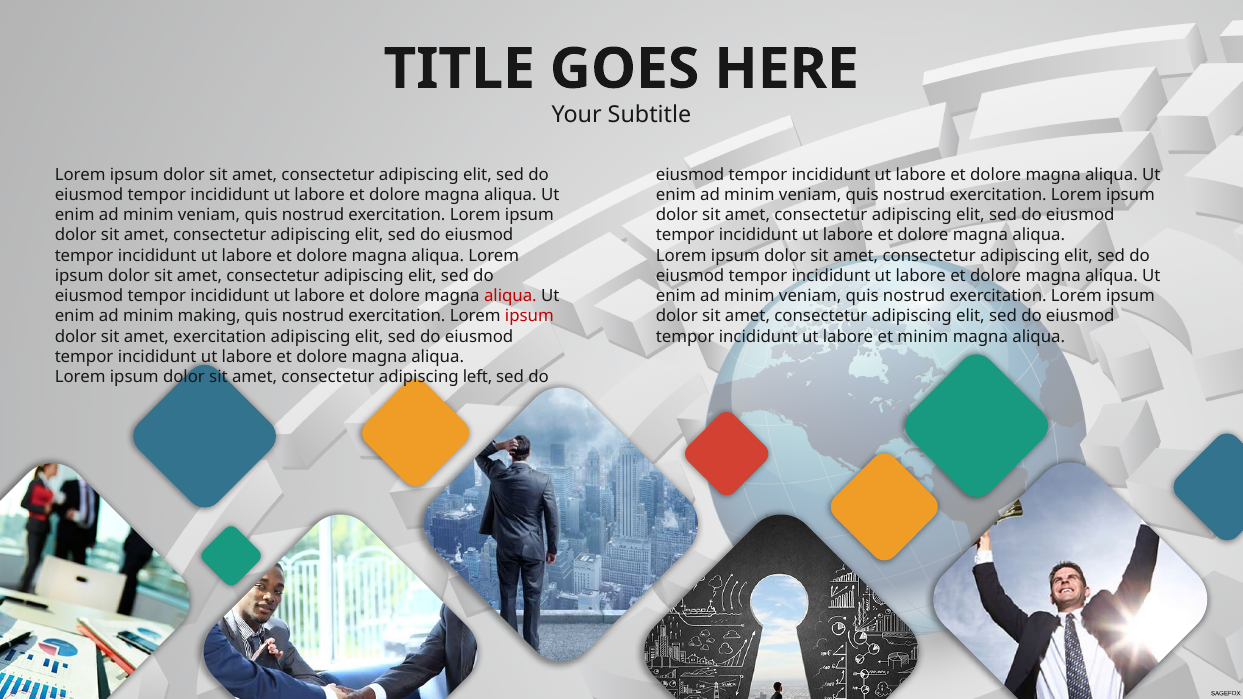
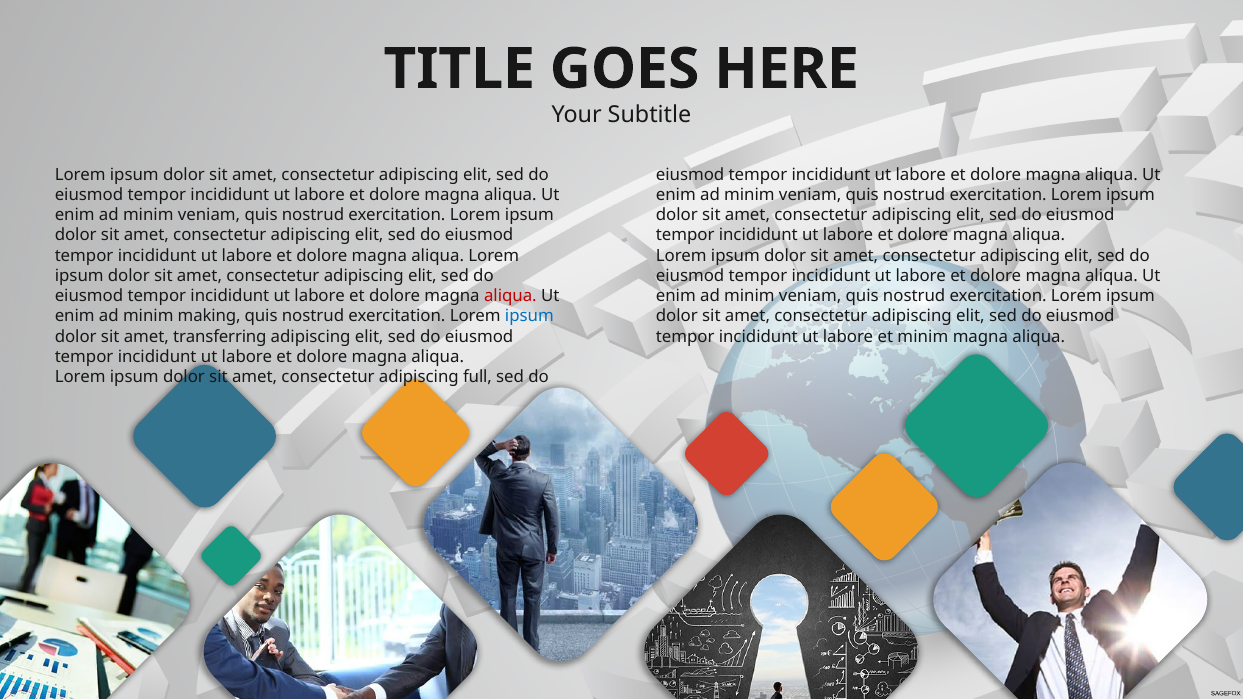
ipsum at (529, 316) colour: red -> blue
amet exercitation: exercitation -> transferring
left: left -> full
